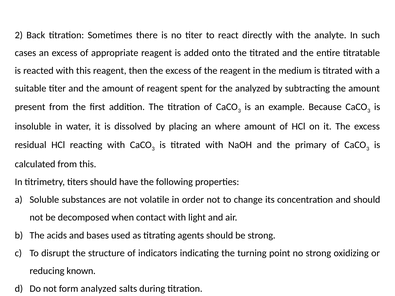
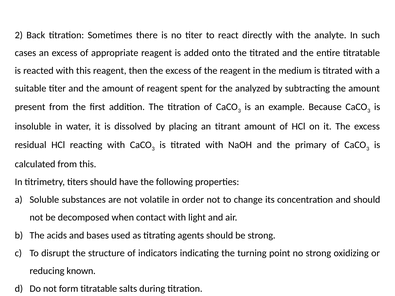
where: where -> titrant
form analyzed: analyzed -> titratable
